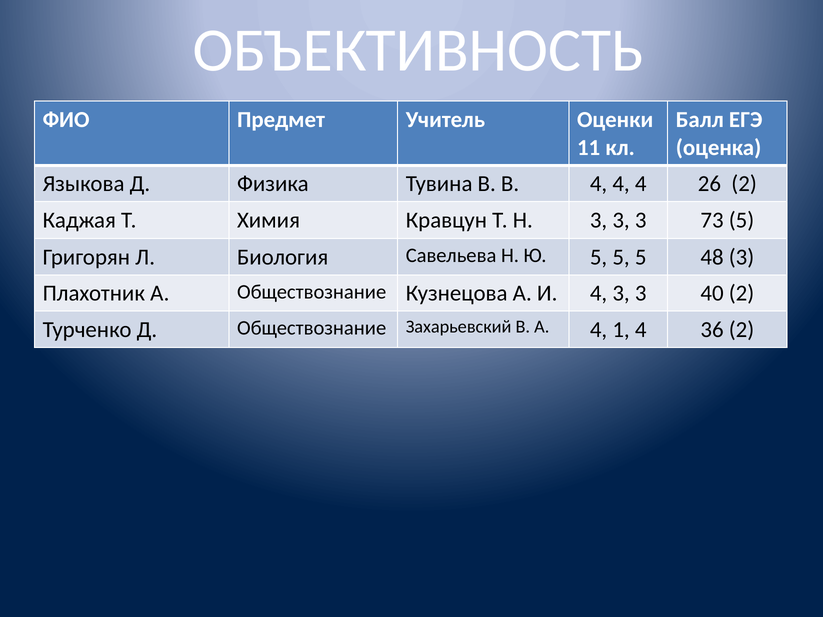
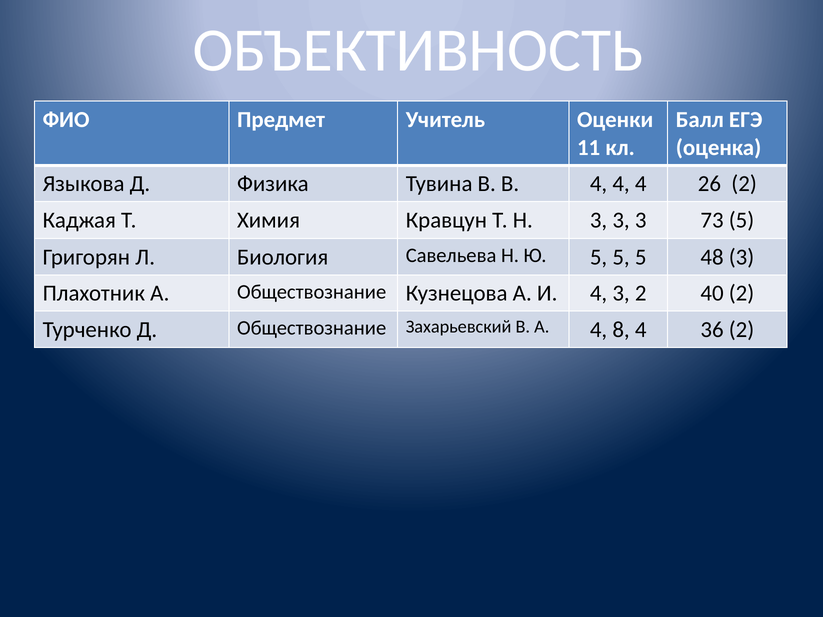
4 3 3: 3 -> 2
1: 1 -> 8
